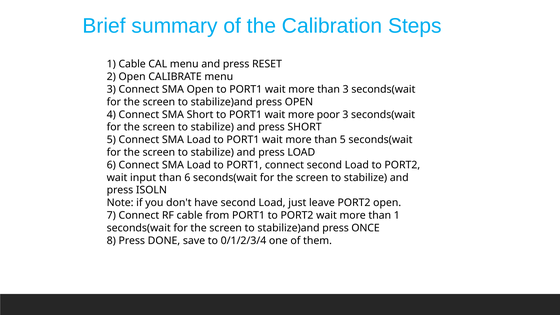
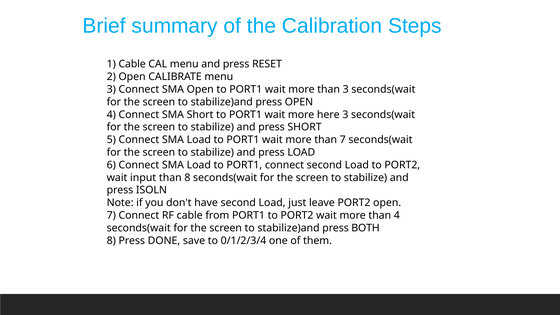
poor: poor -> here
than 5: 5 -> 7
than 6: 6 -> 8
than 1: 1 -> 4
ONCE: ONCE -> BOTH
